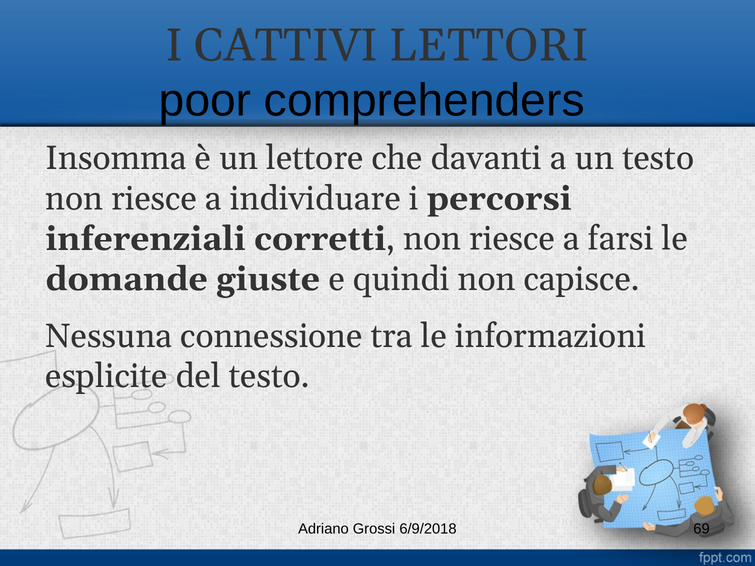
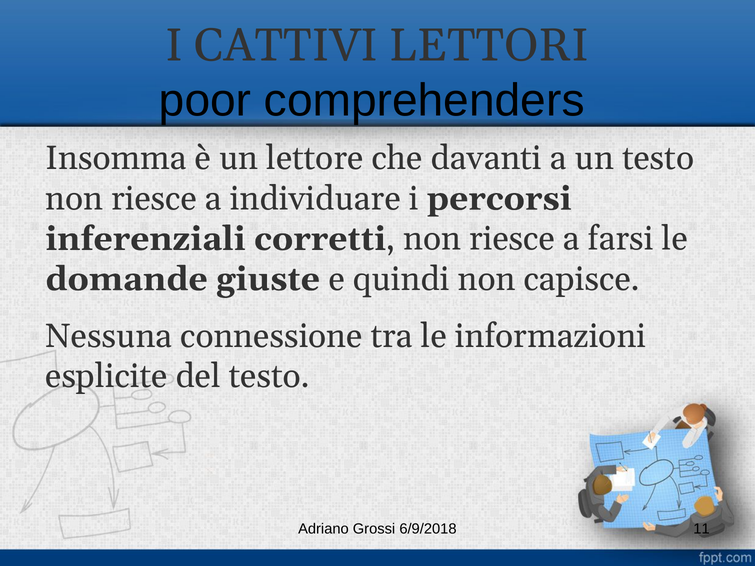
69: 69 -> 11
